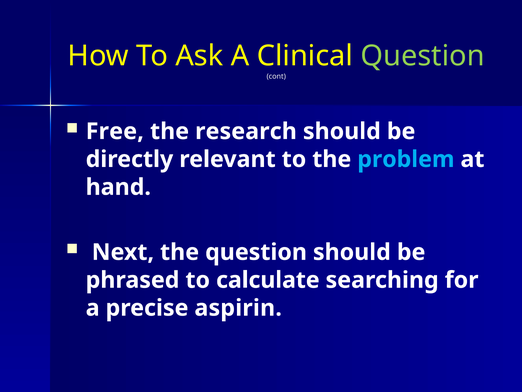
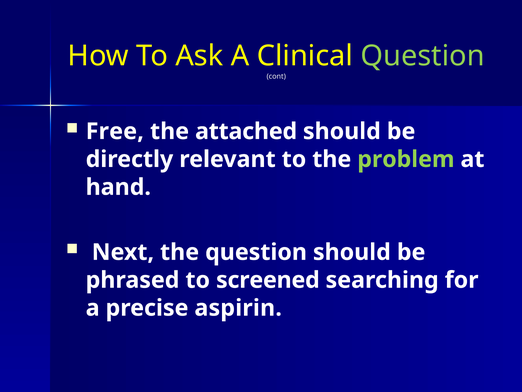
research: research -> attached
problem colour: light blue -> light green
calculate: calculate -> screened
